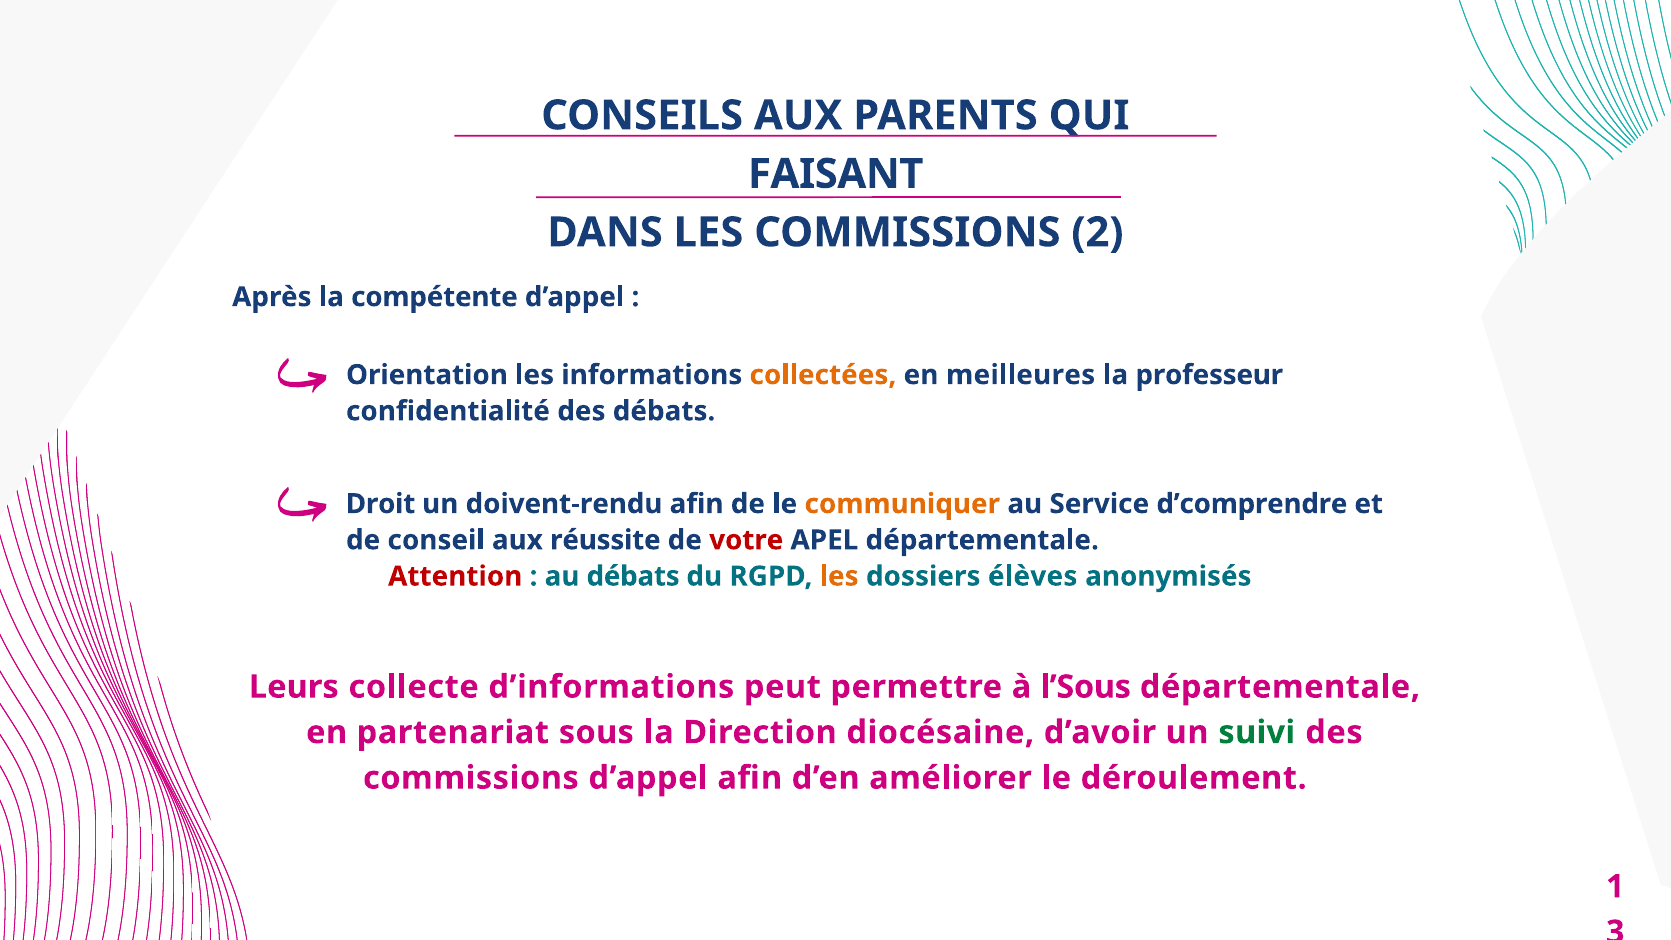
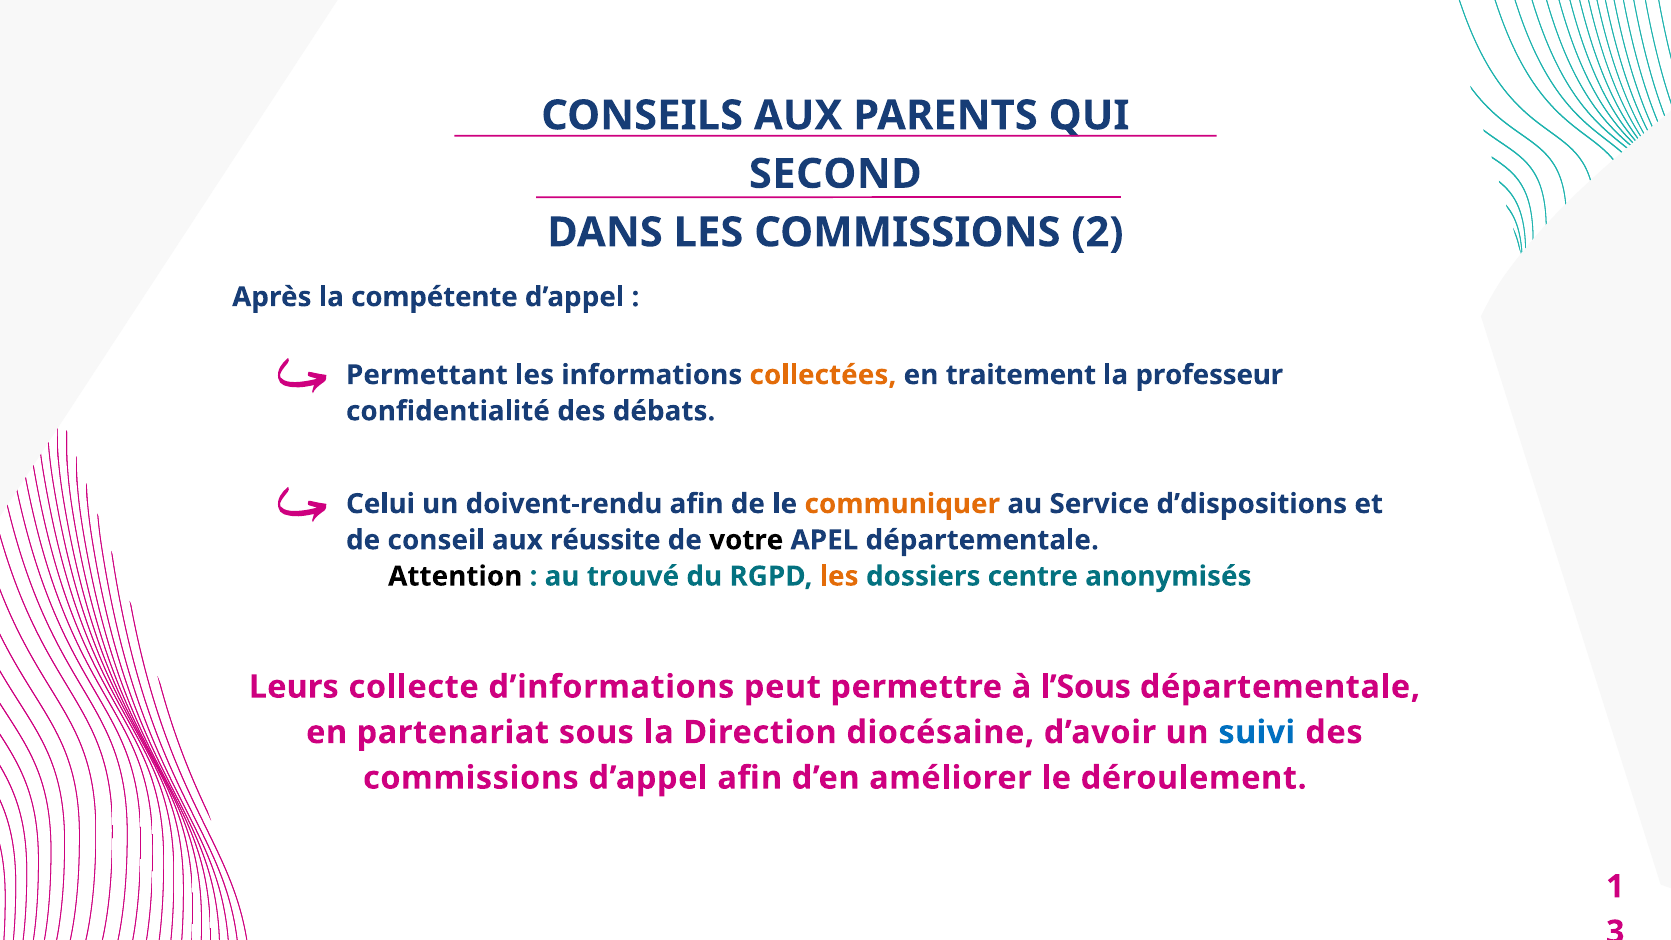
FAISANT: FAISANT -> SECOND
Orientation: Orientation -> Permettant
meilleures: meilleures -> traitement
Droit: Droit -> Celui
d’comprendre: d’comprendre -> d’dispositions
votre colour: red -> black
Attention colour: red -> black
au débats: débats -> trouvé
élèves: élèves -> centre
suivi colour: green -> blue
